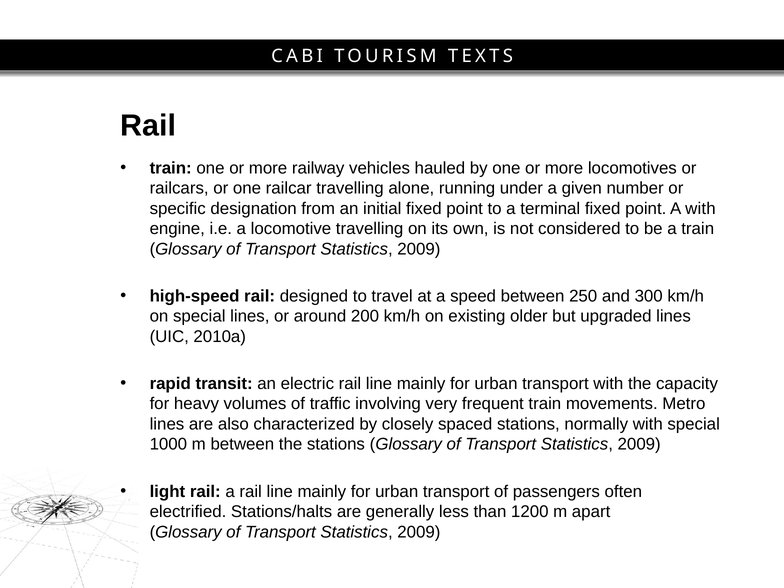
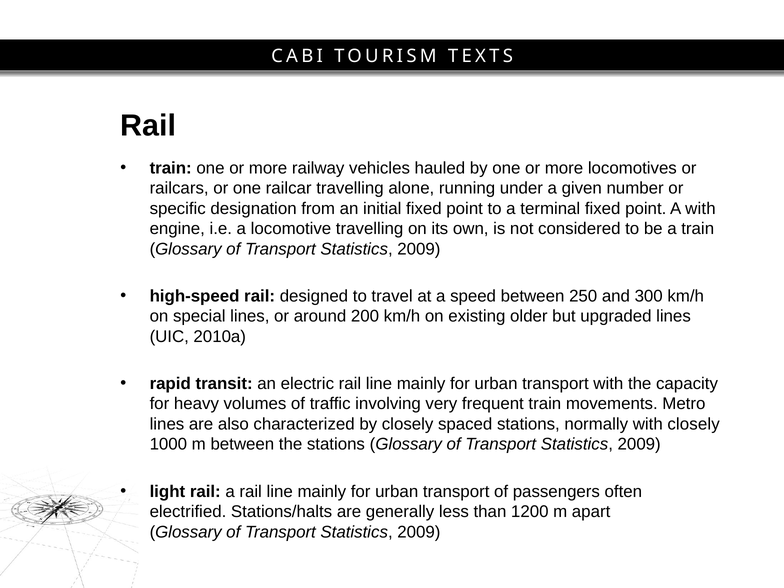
with special: special -> closely
